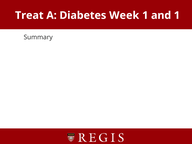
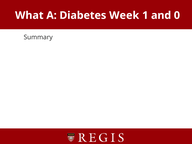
Treat: Treat -> What
and 1: 1 -> 0
